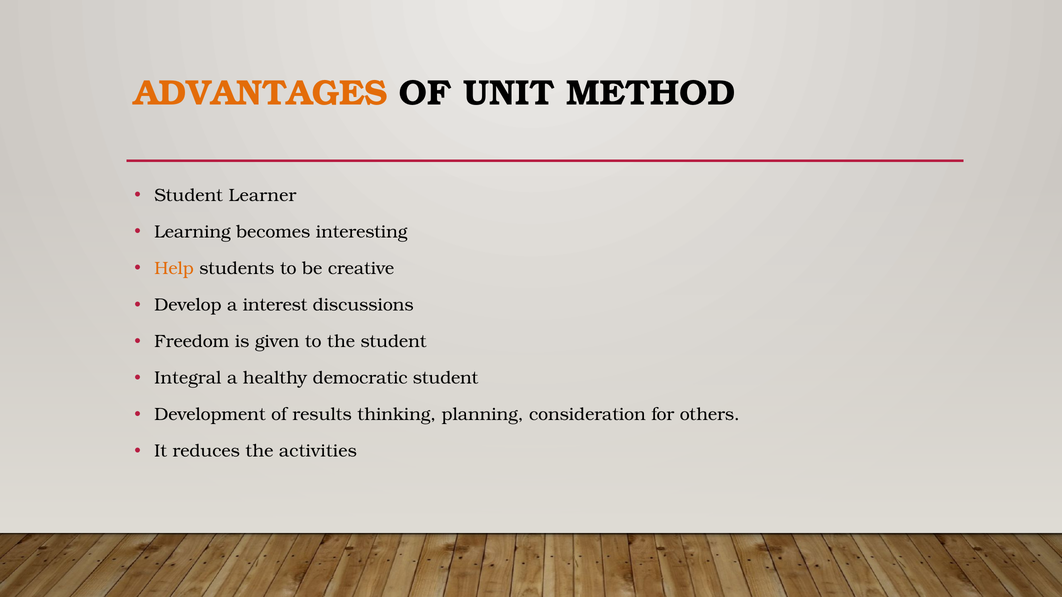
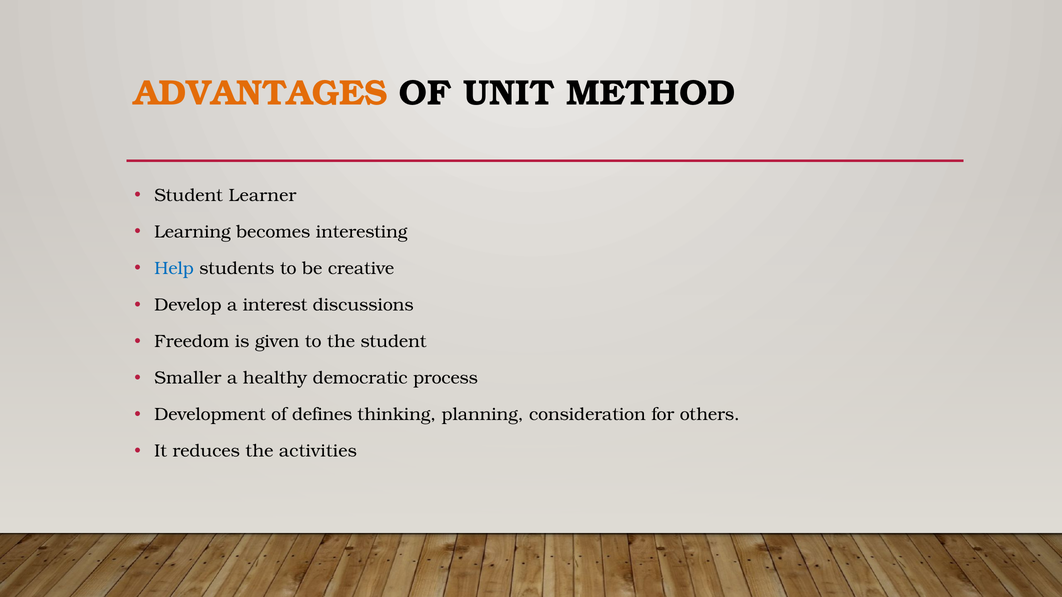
Help colour: orange -> blue
Integral: Integral -> Smaller
democratic student: student -> process
results: results -> defines
